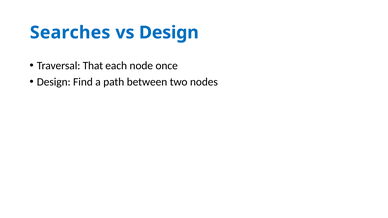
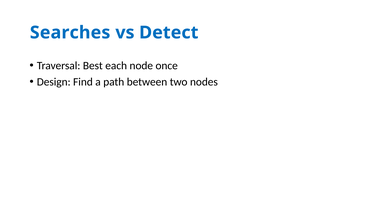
vs Design: Design -> Detect
That: That -> Best
